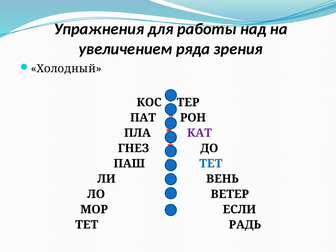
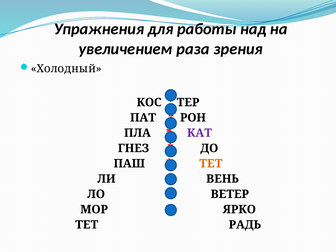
ряда: ряда -> раза
ТЕТ at (211, 164) colour: blue -> orange
ЕСЛИ: ЕСЛИ -> ЯРКО
